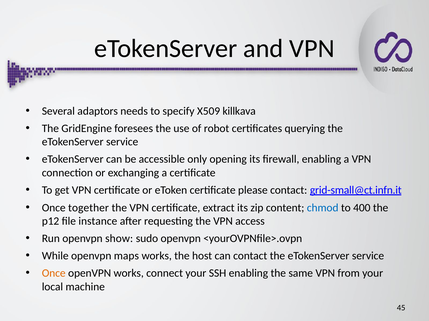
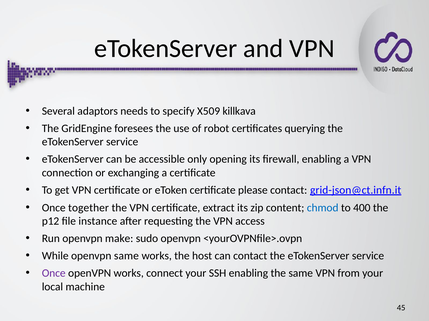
grid-small@ct.infn.it: grid-small@ct.infn.it -> grid-json@ct.infn.it
show: show -> make
openvpn maps: maps -> same
Once at (54, 274) colour: orange -> purple
